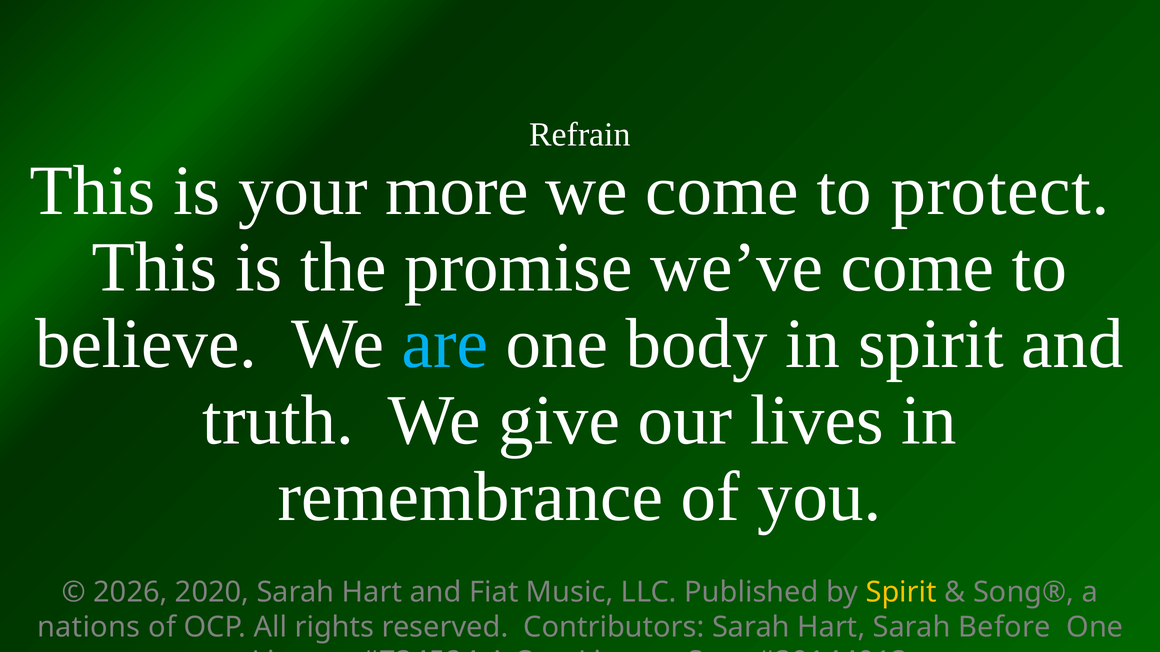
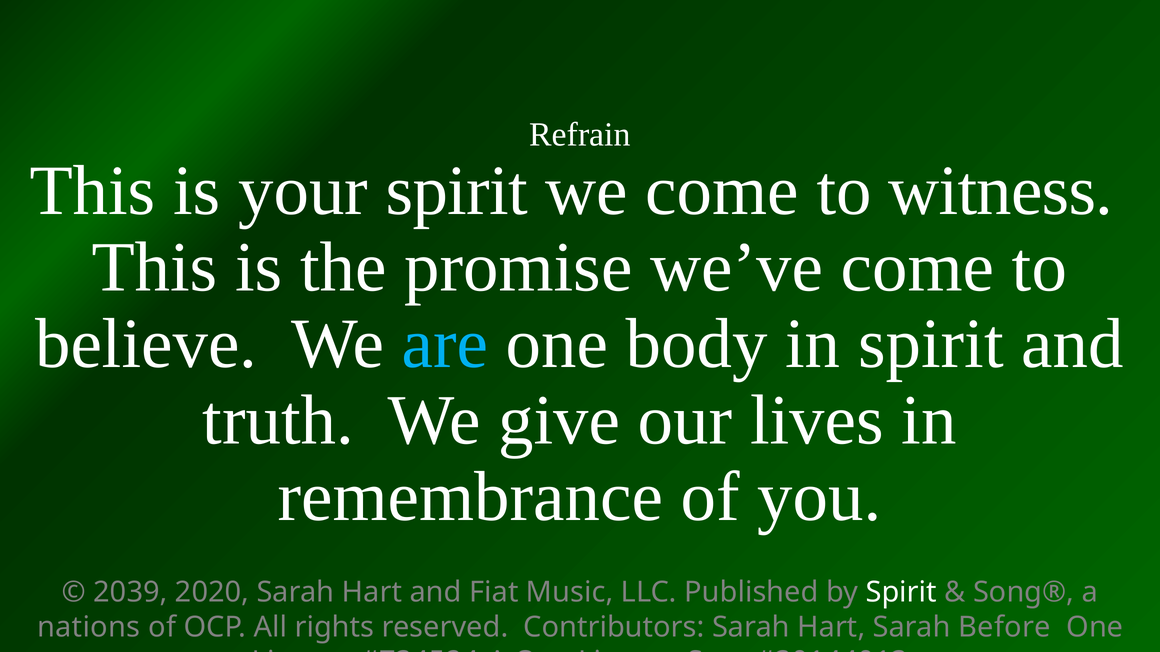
your more: more -> spirit
protect: protect -> witness
2026: 2026 -> 2039
Spirit at (901, 593) colour: yellow -> white
